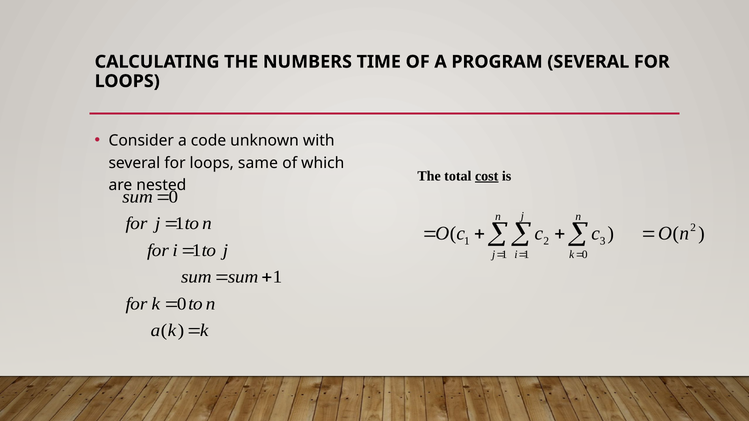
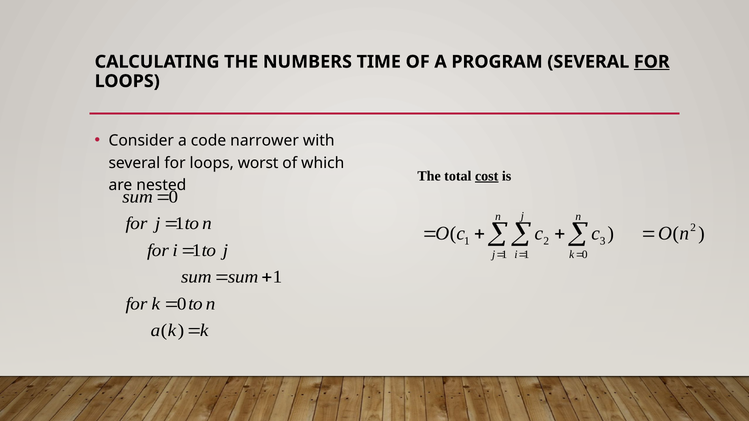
FOR at (652, 62) underline: none -> present
unknown: unknown -> narrower
same: same -> worst
